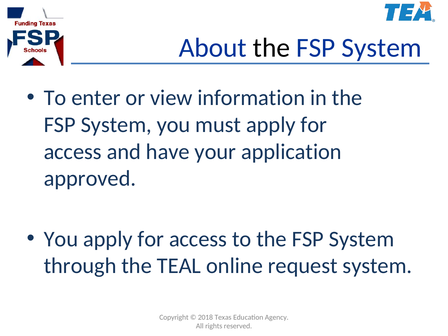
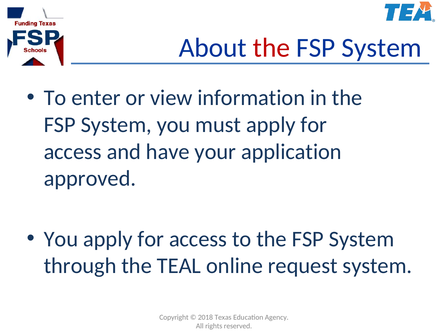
the at (271, 48) colour: black -> red
